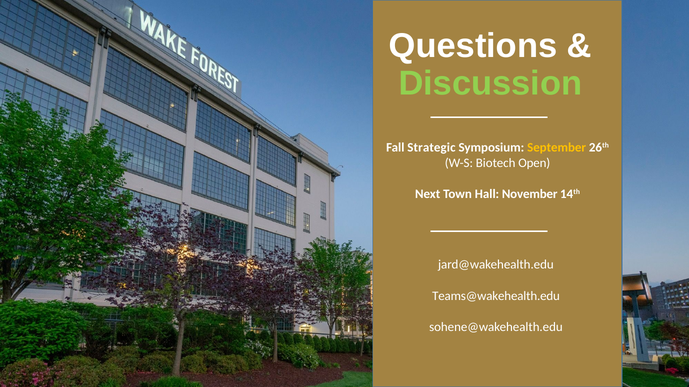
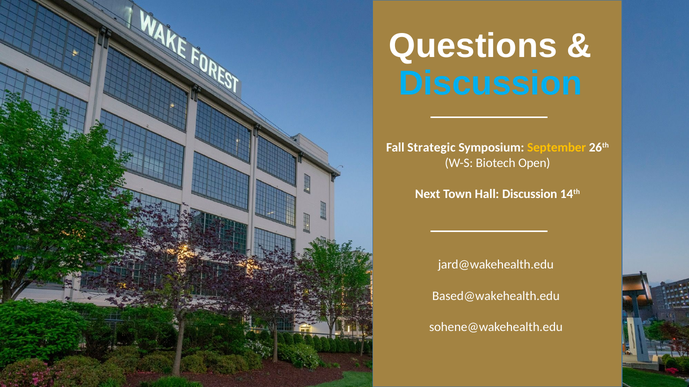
Discussion at (490, 83) colour: light green -> light blue
Hall November: November -> Discussion
Teams@wakehealth.edu: Teams@wakehealth.edu -> Based@wakehealth.edu
